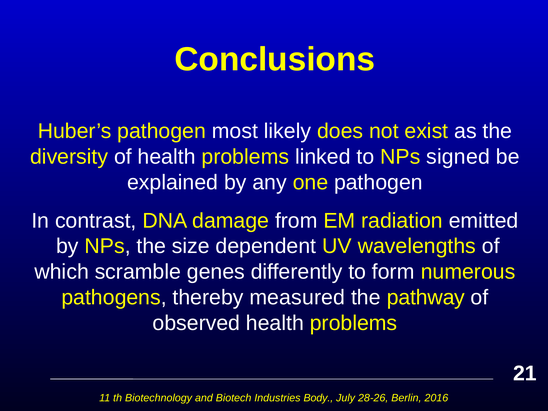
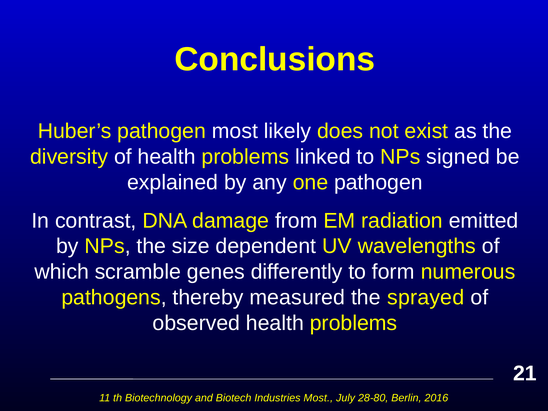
pathway: pathway -> sprayed
Industries Body: Body -> Most
28-26: 28-26 -> 28-80
